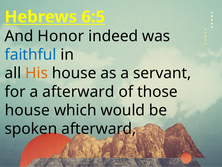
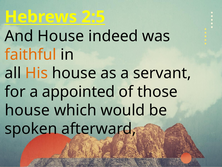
6:5: 6:5 -> 2:5
And Honor: Honor -> House
faithful colour: blue -> orange
a afterward: afterward -> appointed
